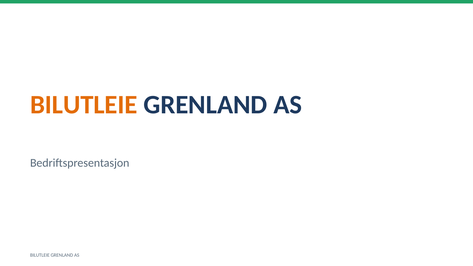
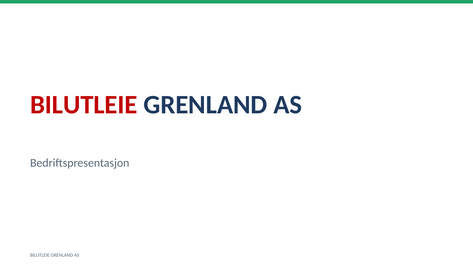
BILUTLEIE at (84, 105) colour: orange -> red
